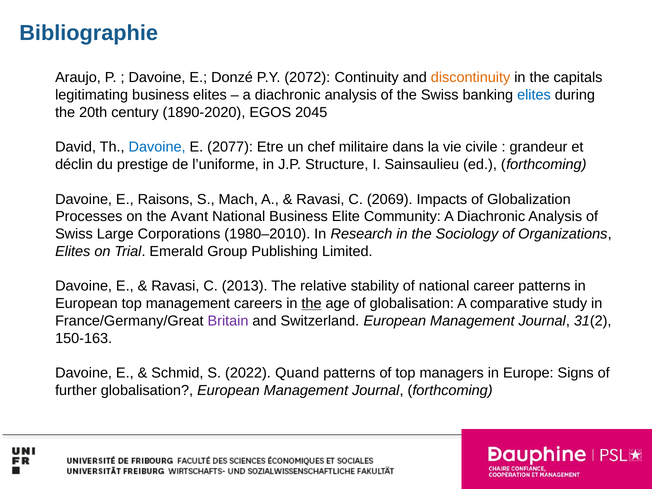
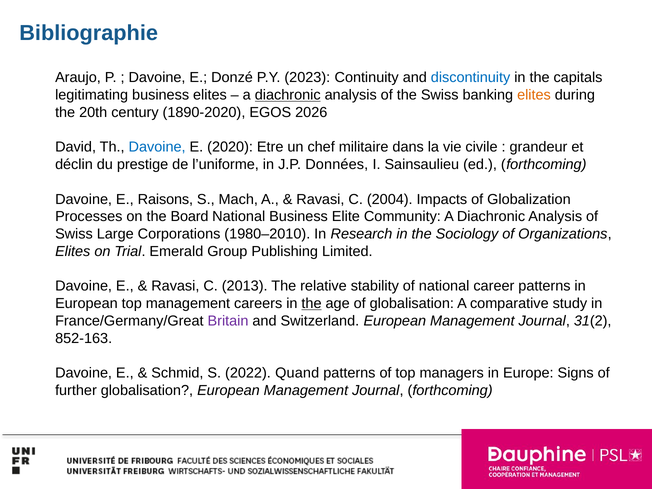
2072: 2072 -> 2023
discontinuity colour: orange -> blue
diachronic at (288, 95) underline: none -> present
elites at (534, 95) colour: blue -> orange
2045: 2045 -> 2026
2077: 2077 -> 2020
Structure: Structure -> Données
2069: 2069 -> 2004
Avant: Avant -> Board
150-163: 150-163 -> 852-163
